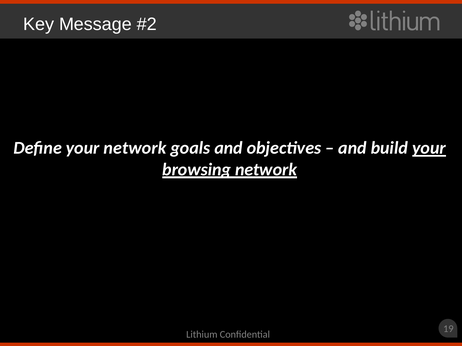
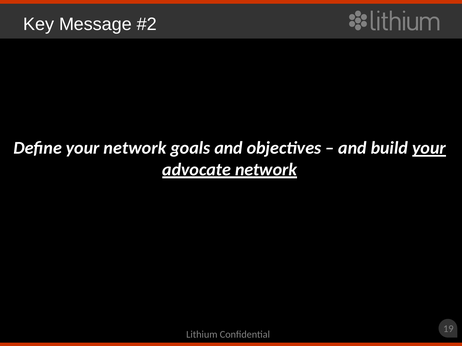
browsing: browsing -> advocate
